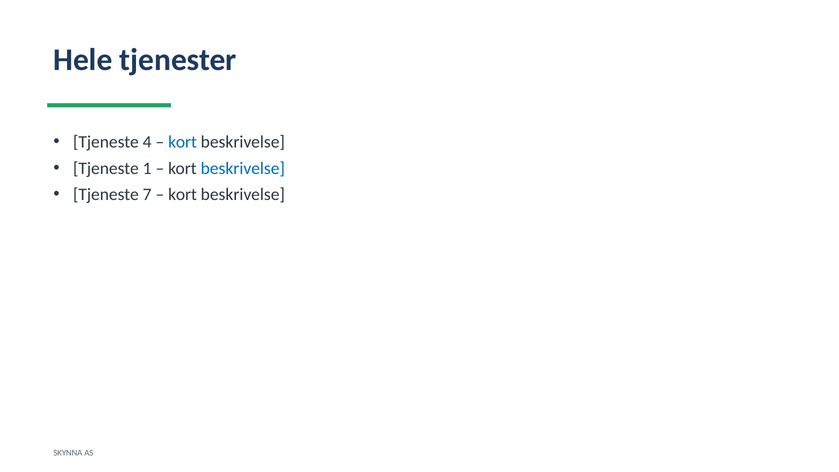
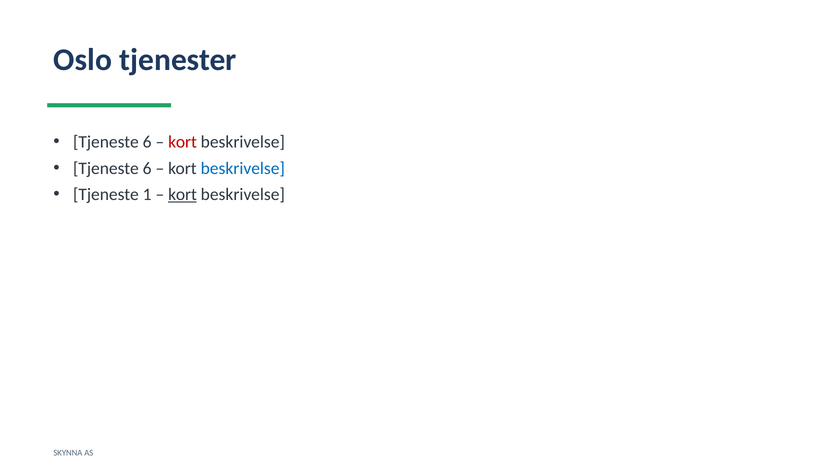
Hele: Hele -> Oslo
4 at (147, 142): 4 -> 6
kort at (183, 142) colour: blue -> red
1 at (147, 168): 1 -> 6
7: 7 -> 1
kort at (183, 195) underline: none -> present
